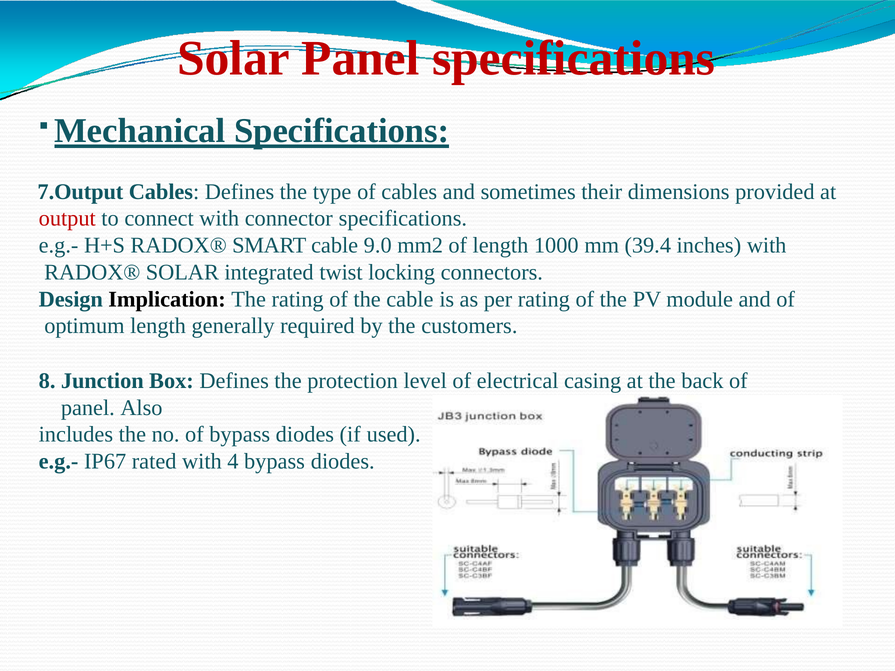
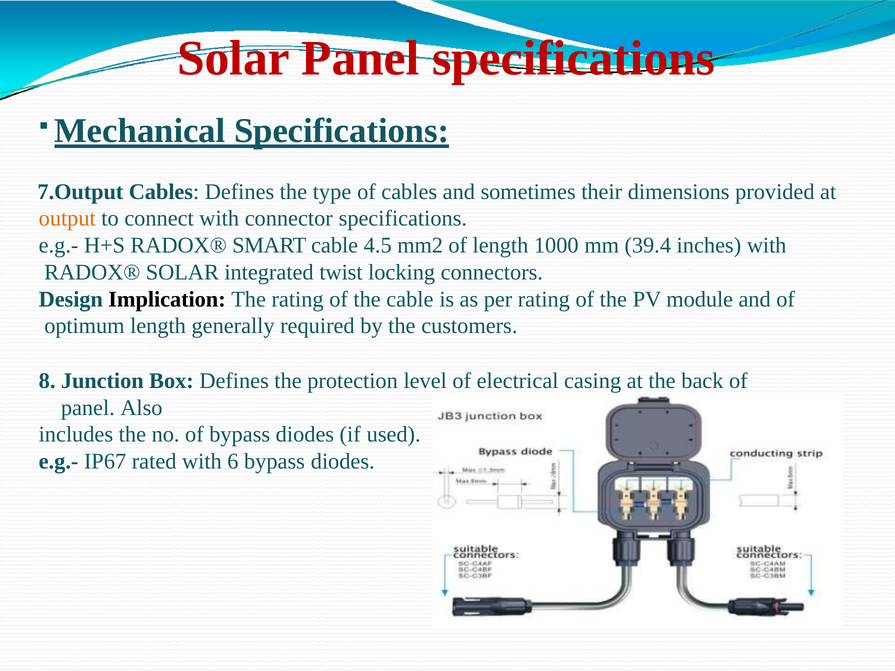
output colour: red -> orange
9.0: 9.0 -> 4.5
4: 4 -> 6
